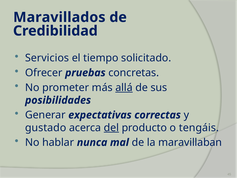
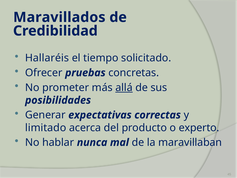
Servicios: Servicios -> Hallaréis
gustado: gustado -> limitado
del underline: present -> none
tengáis: tengáis -> experto
